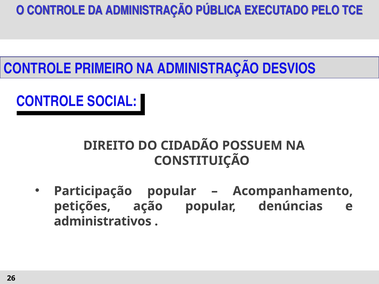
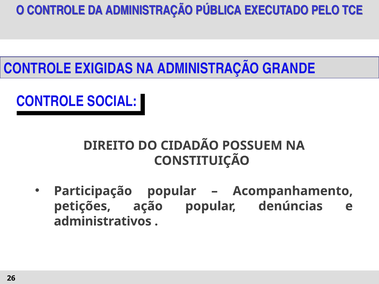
PRIMEIRO: PRIMEIRO -> EXIGIDAS
DESVIOS: DESVIOS -> GRANDE
